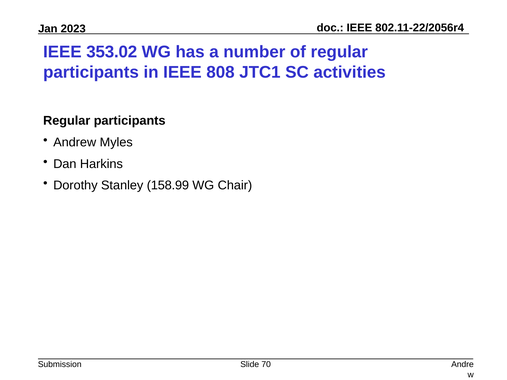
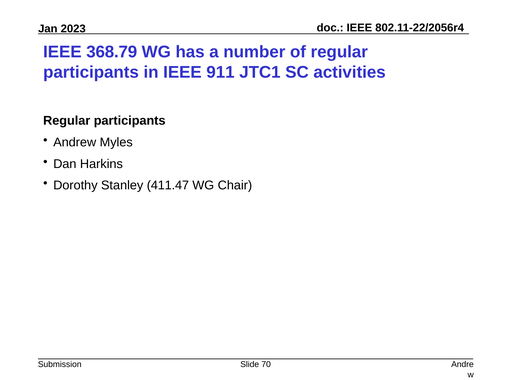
353.02: 353.02 -> 368.79
808: 808 -> 911
158.99: 158.99 -> 411.47
